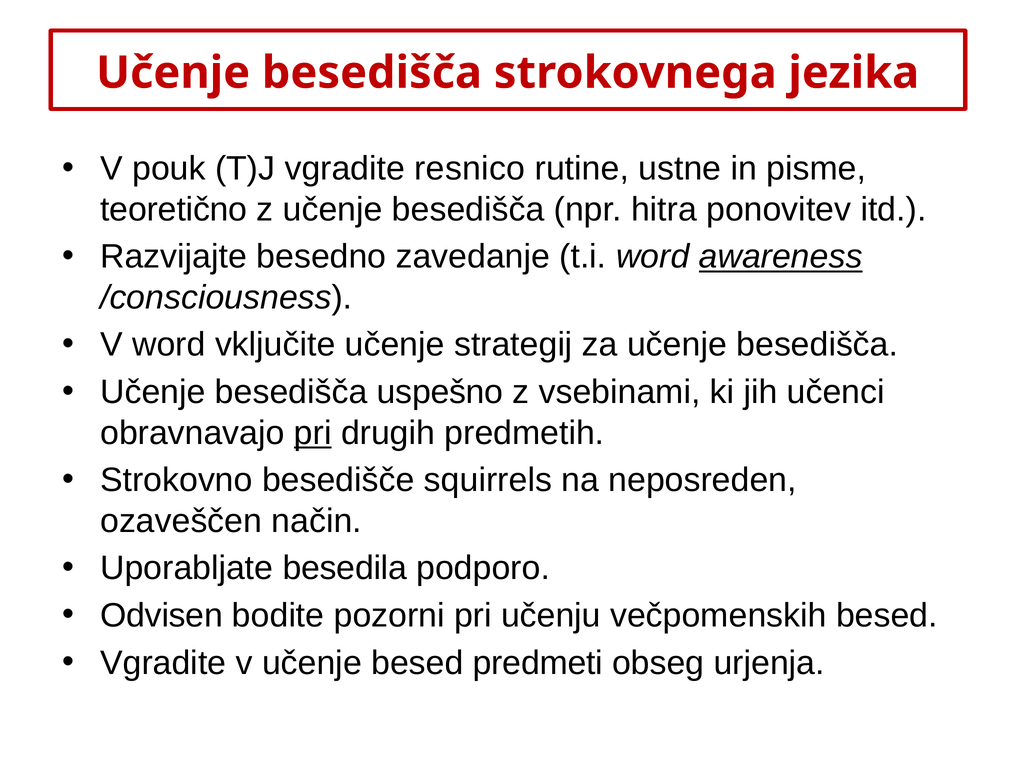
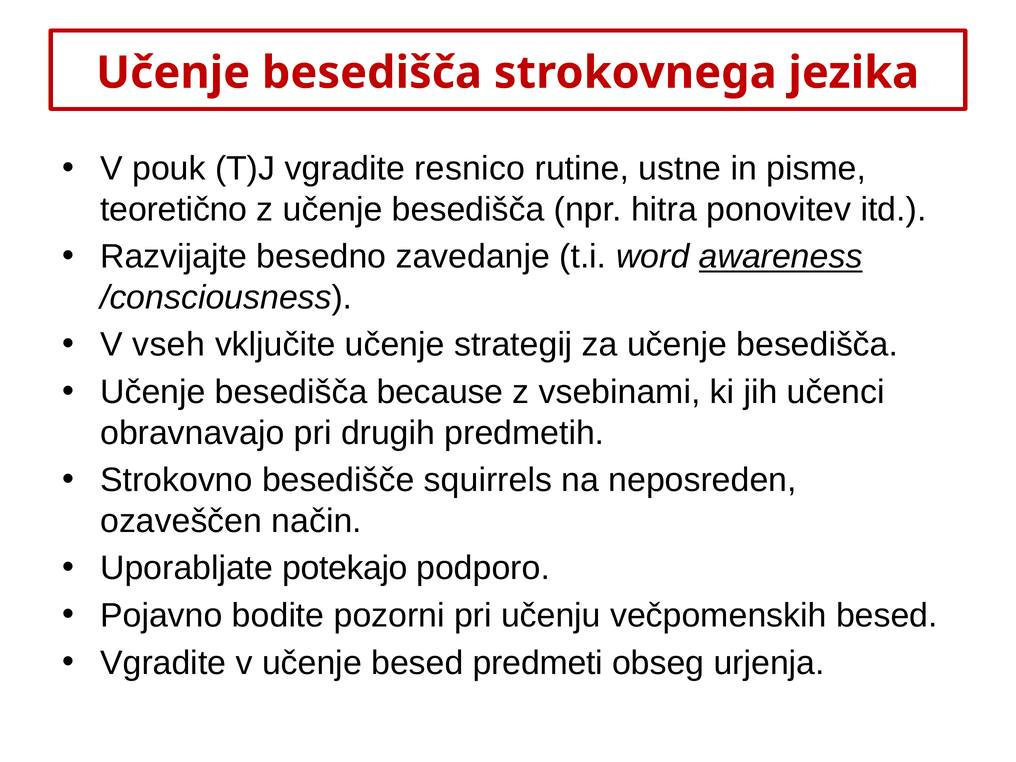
V word: word -> vseh
uspešno: uspešno -> because
pri at (313, 433) underline: present -> none
besedila: besedila -> potekajo
Odvisen: Odvisen -> Pojavno
